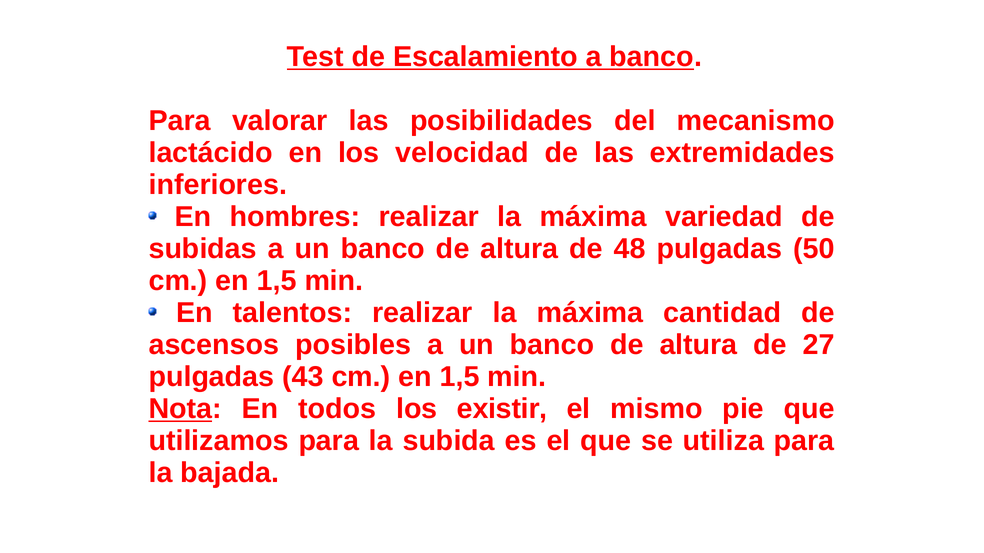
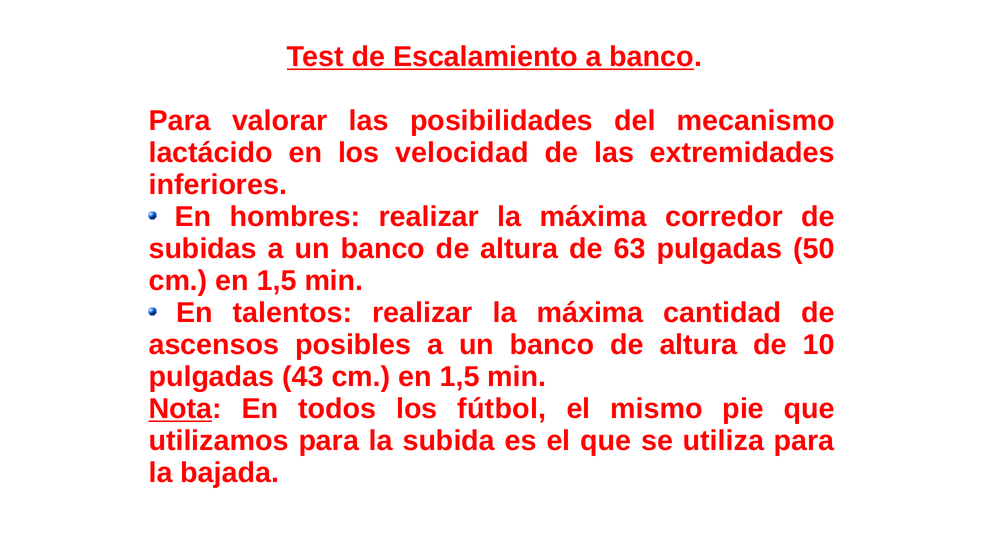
variedad: variedad -> corredor
48: 48 -> 63
27: 27 -> 10
existir: existir -> fútbol
